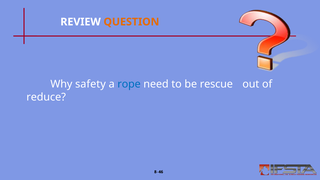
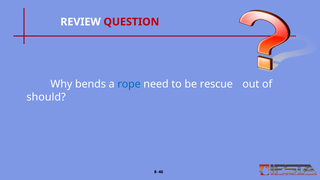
QUESTION colour: orange -> red
safety: safety -> bends
reduce: reduce -> should
